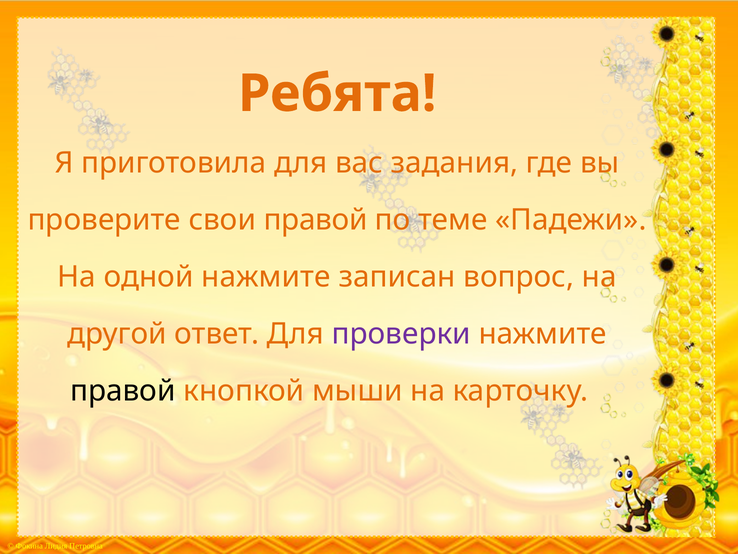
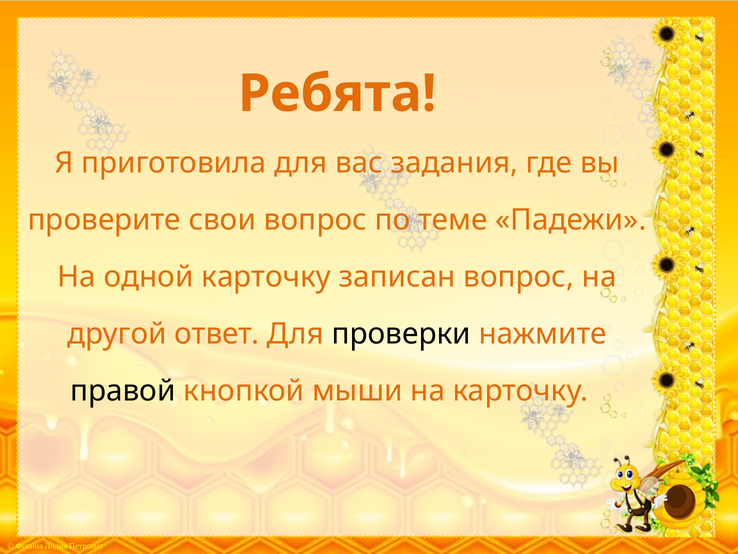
свои правой: правой -> вопрос
одной нажмите: нажмите -> карточку
проверки colour: purple -> black
